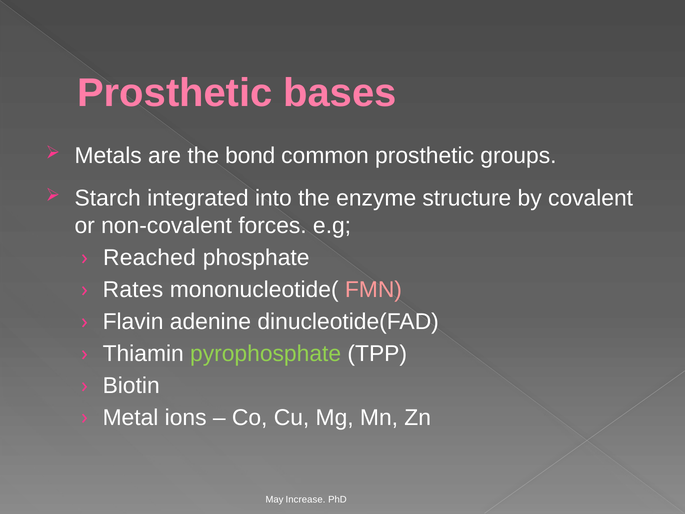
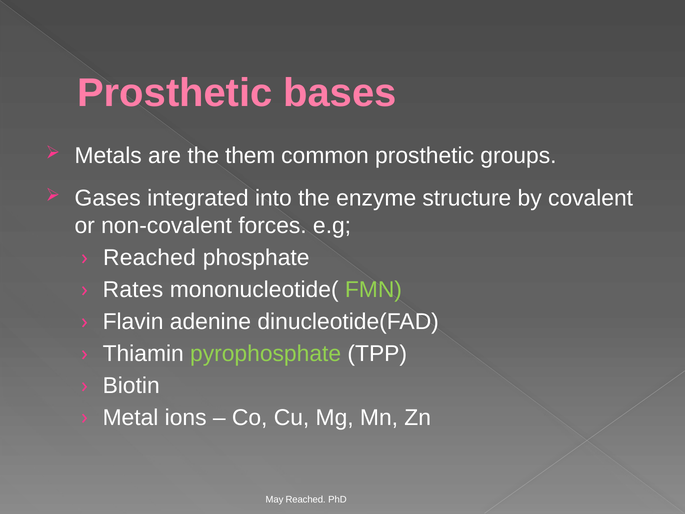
bond: bond -> them
Starch: Starch -> Gases
FMN colour: pink -> light green
May Increase: Increase -> Reached
